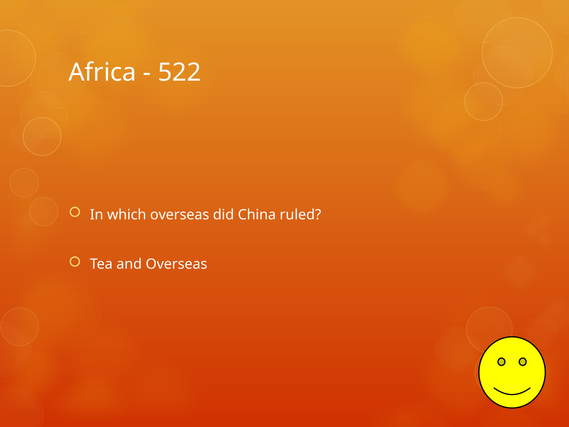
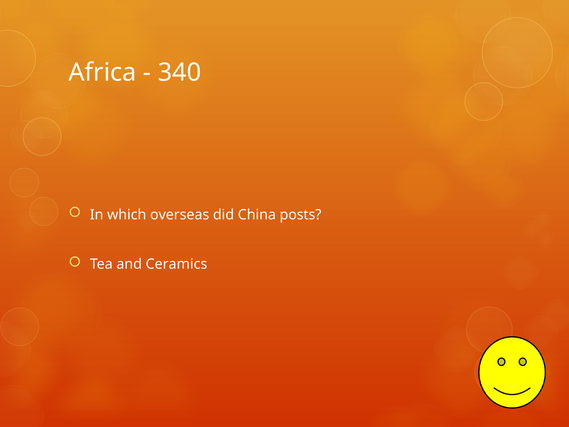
522: 522 -> 340
ruled: ruled -> posts
and Overseas: Overseas -> Ceramics
